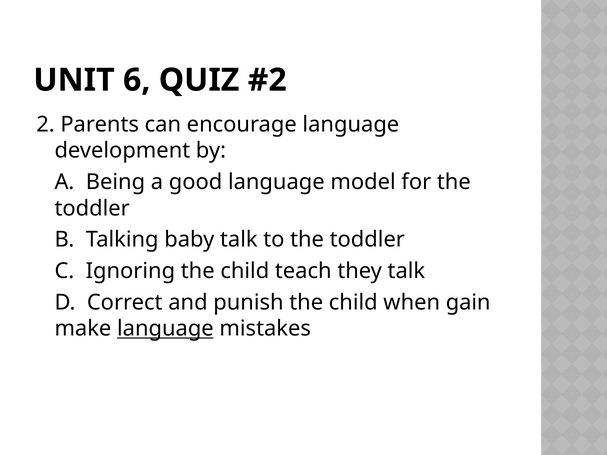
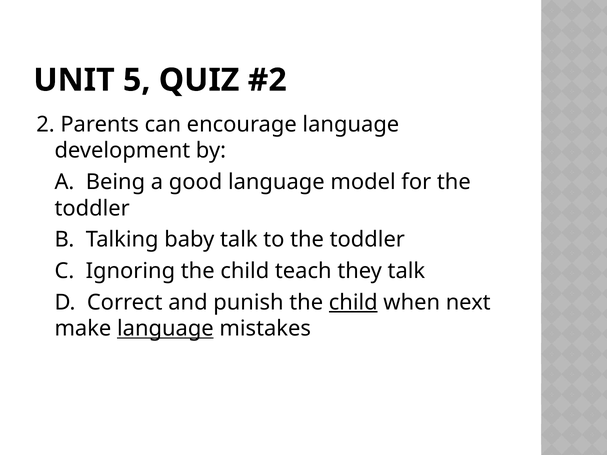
6: 6 -> 5
child at (353, 303) underline: none -> present
gain: gain -> next
